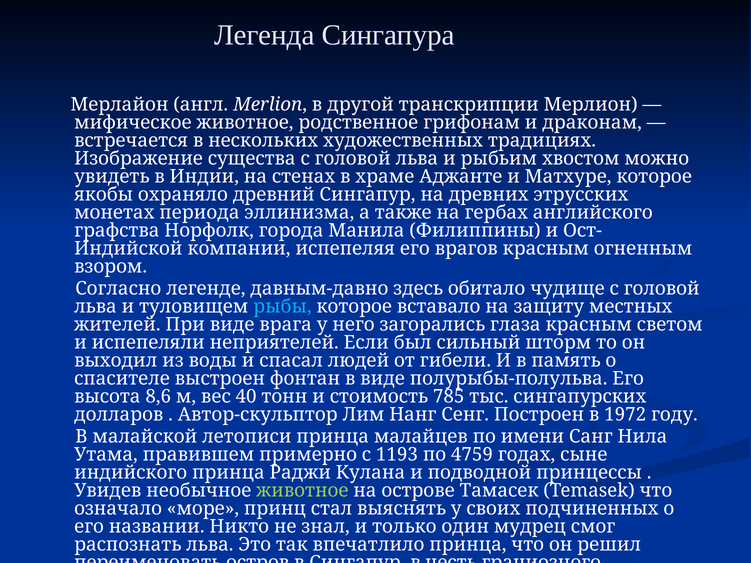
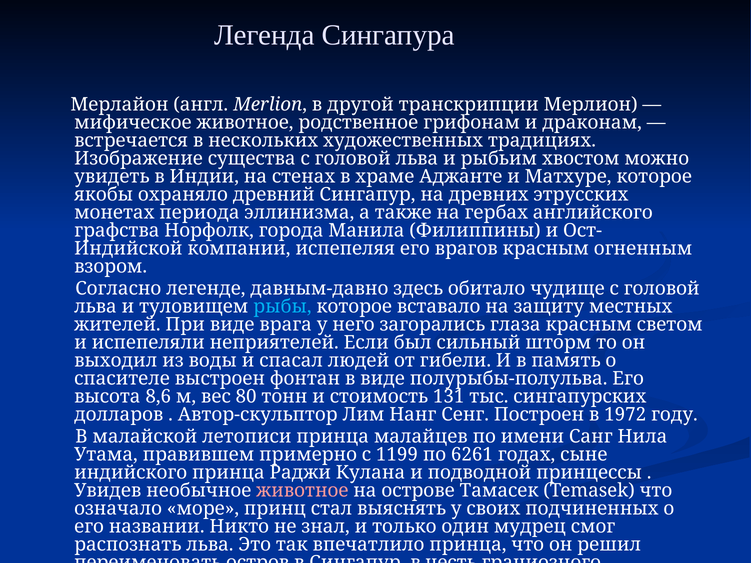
40: 40 -> 80
785: 785 -> 131
1193: 1193 -> 1199
4759: 4759 -> 6261
животное at (302, 491) colour: light green -> pink
